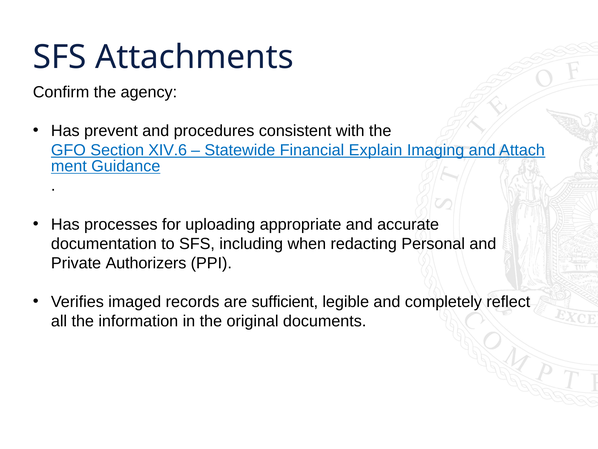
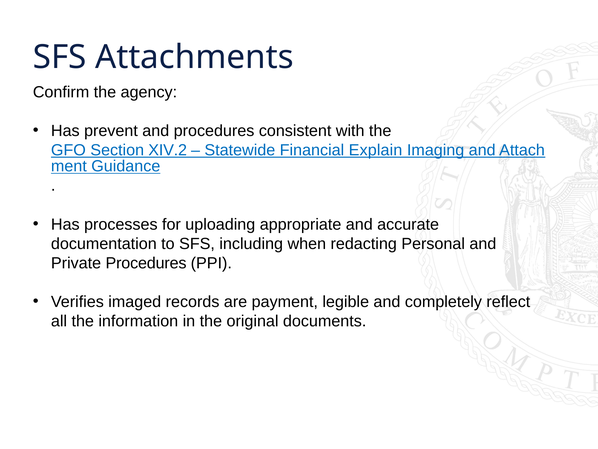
XIV.6: XIV.6 -> XIV.2
Private Authorizers: Authorizers -> Procedures
sufficient: sufficient -> payment
